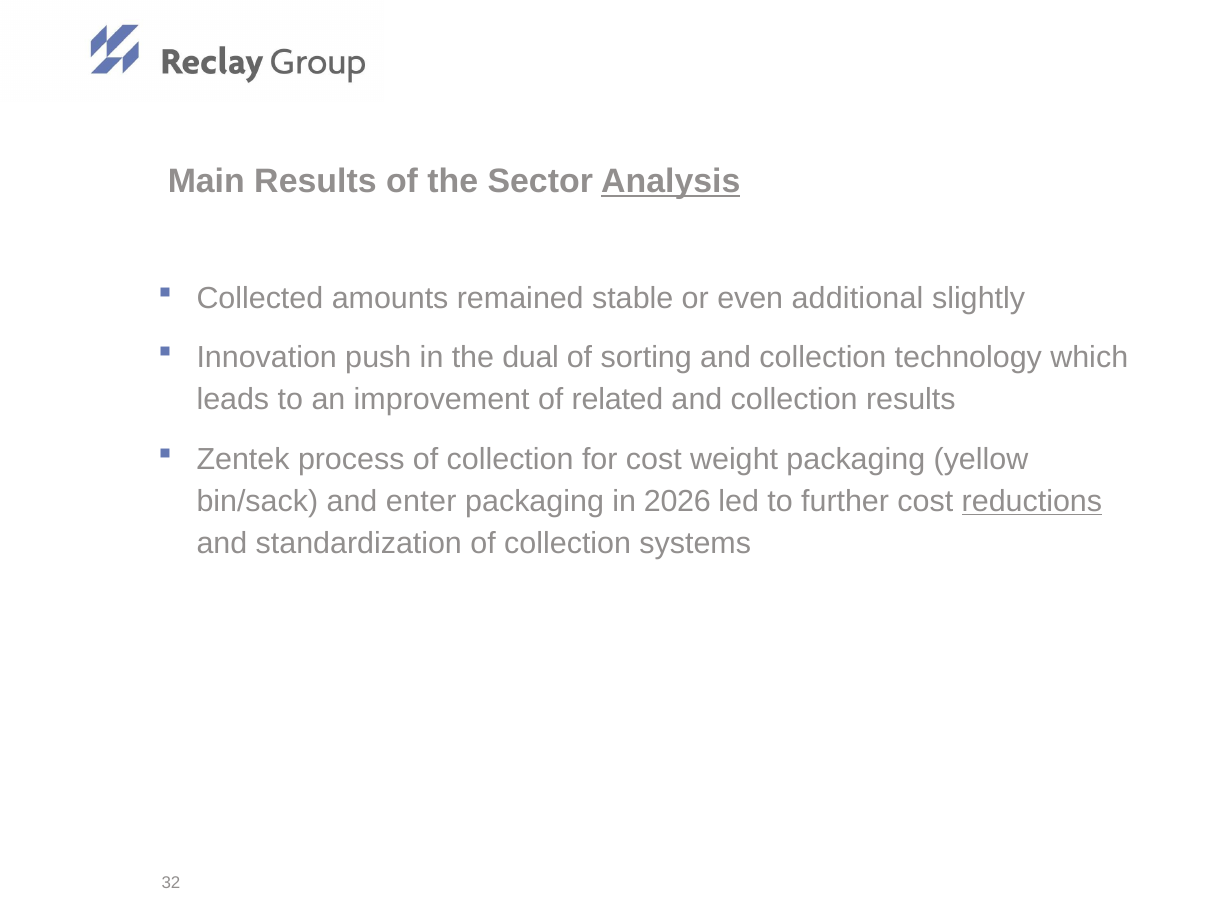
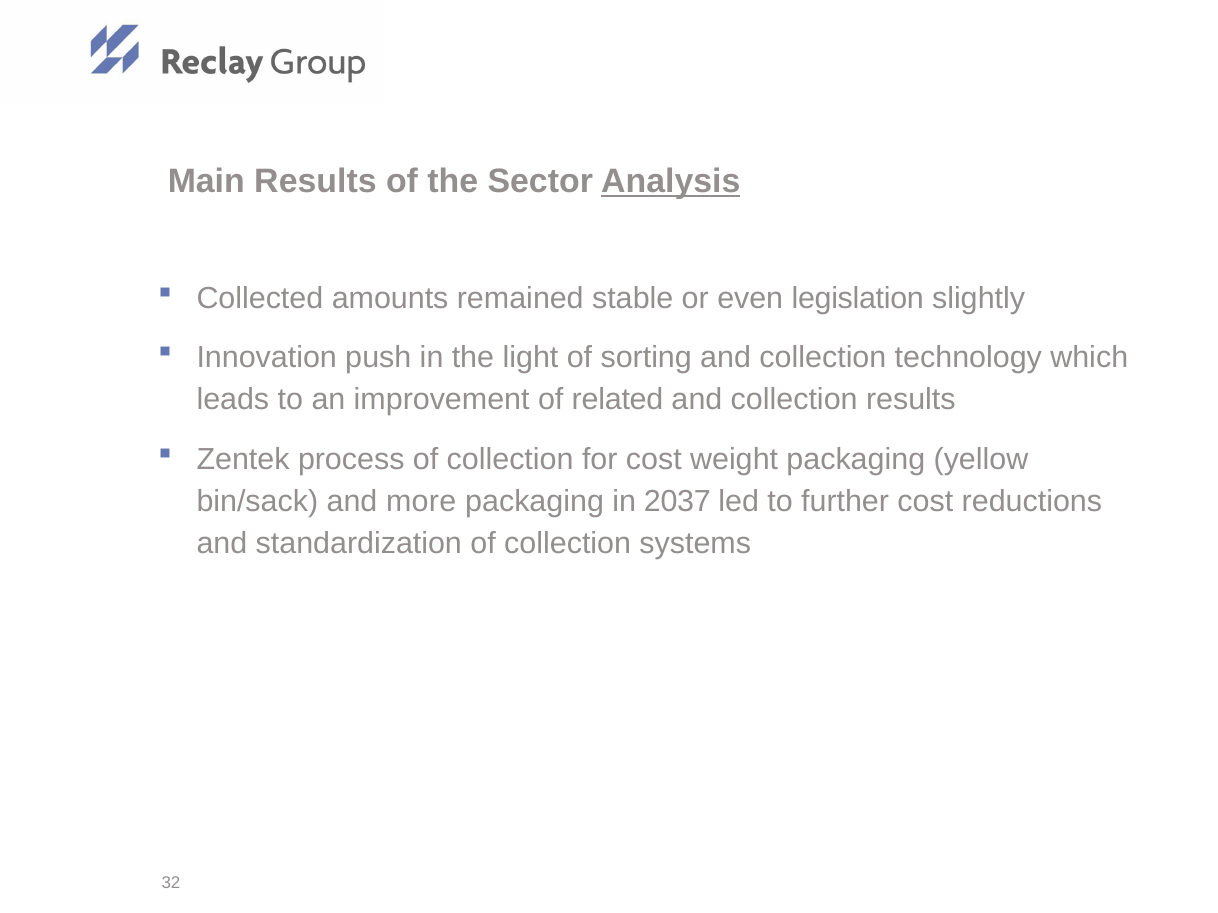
additional: additional -> legislation
dual: dual -> light
enter: enter -> more
2026: 2026 -> 2037
reductions underline: present -> none
